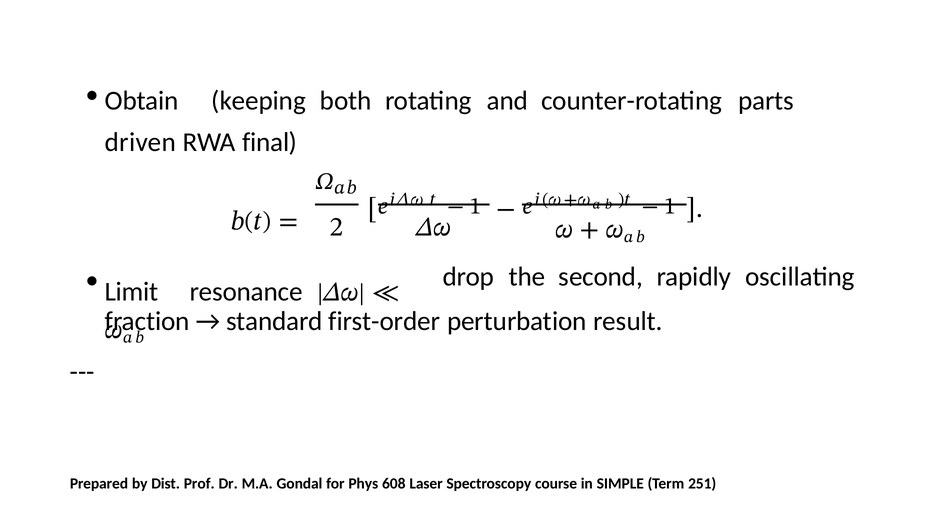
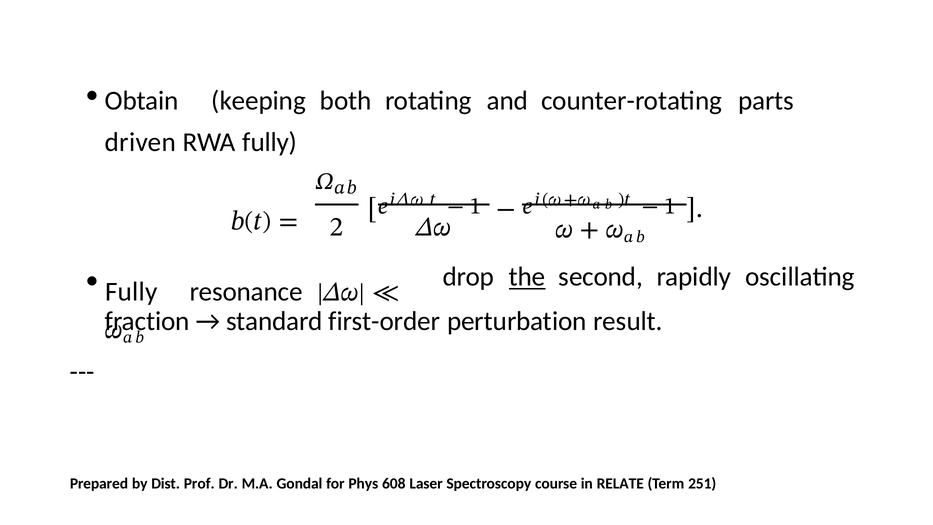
RWA final: final -> fully
the underline: none -> present
Limit at (132, 292): Limit -> Fully
SIMPLE: SIMPLE -> RELATE
